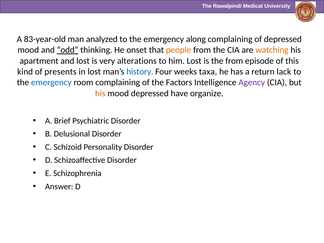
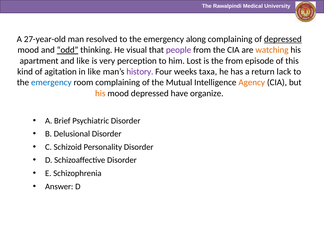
83-year-old: 83-year-old -> 27-year-old
analyzed: analyzed -> resolved
depressed at (283, 39) underline: none -> present
onset: onset -> visual
people colour: orange -> purple
and lost: lost -> like
alterations: alterations -> perception
presents: presents -> agitation
in lost: lost -> like
history colour: blue -> purple
Factors: Factors -> Mutual
Agency colour: purple -> orange
